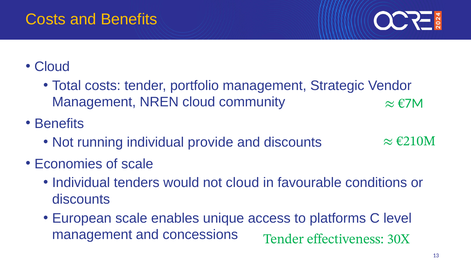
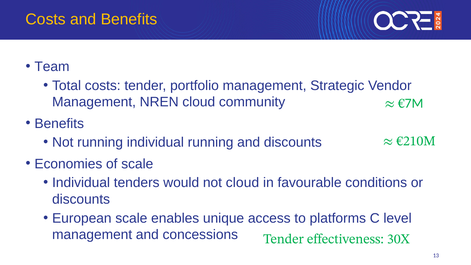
Cloud at (52, 67): Cloud -> Team
individual provide: provide -> running
